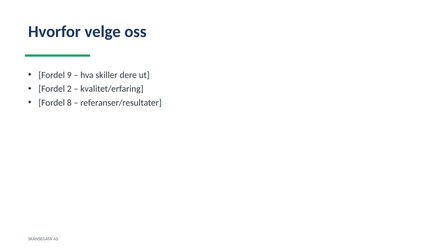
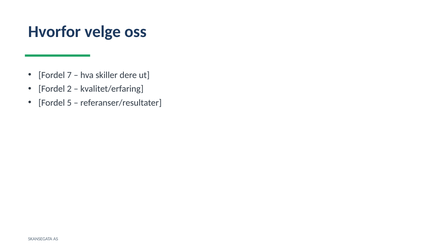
9: 9 -> 7
8: 8 -> 5
